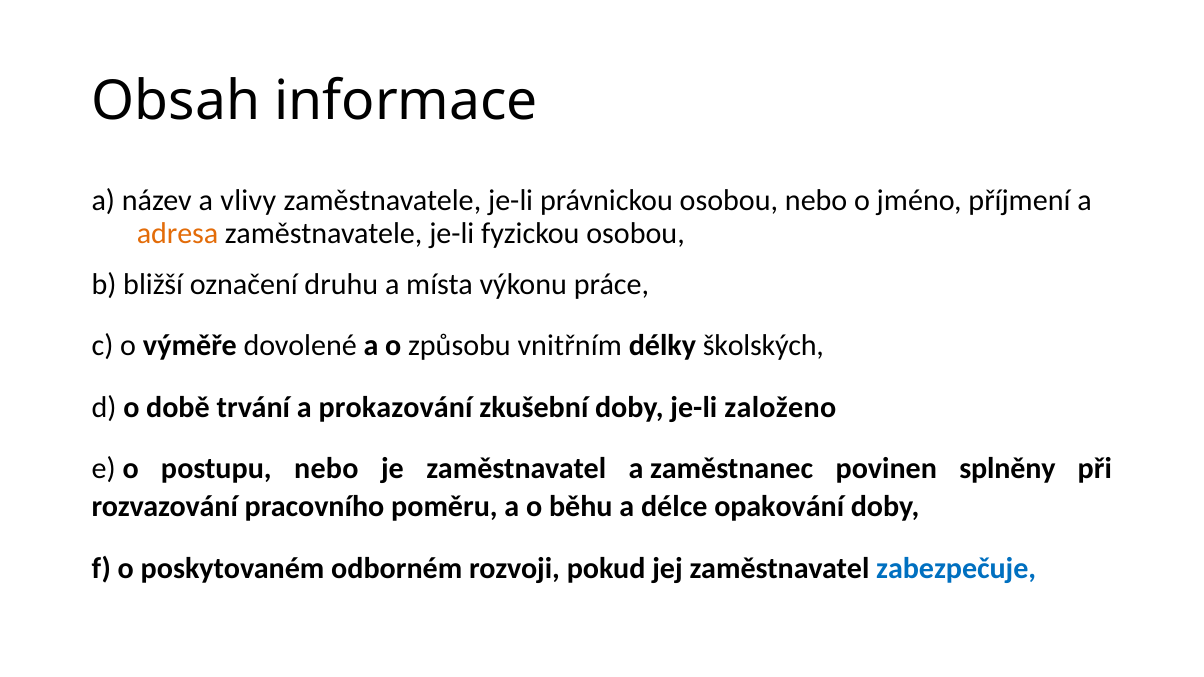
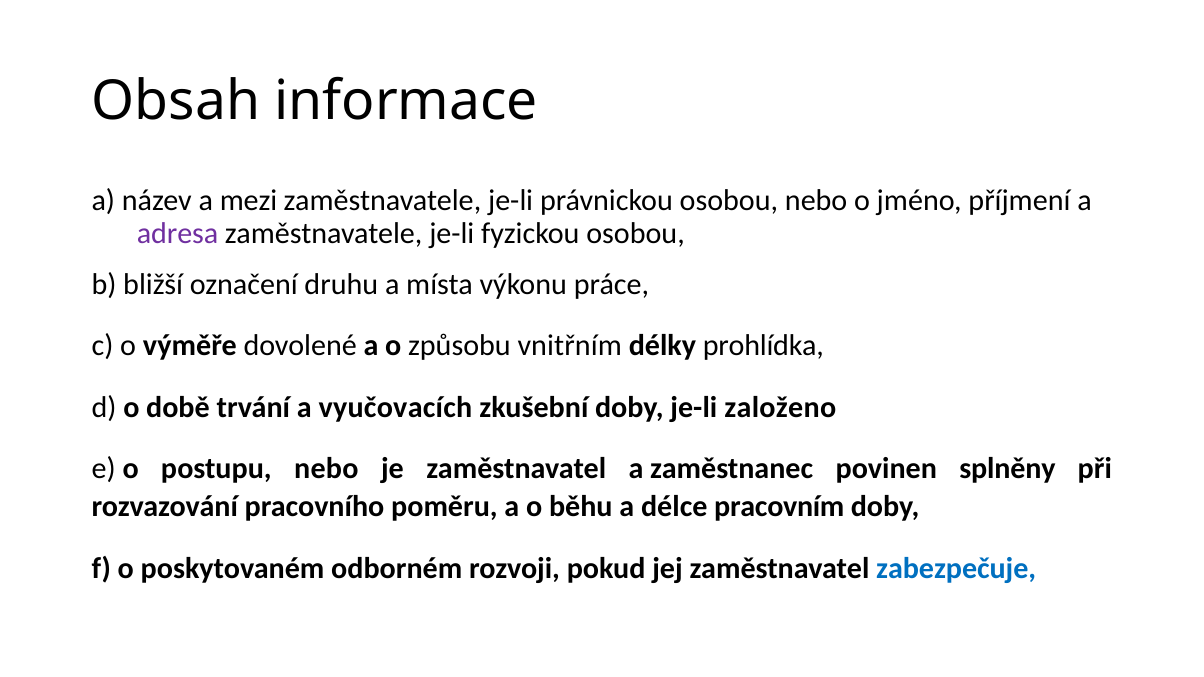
vlivy: vlivy -> mezi
adresa colour: orange -> purple
školských: školských -> prohlídka
prokazování: prokazování -> vyučovacích
opakování: opakování -> pracovním
